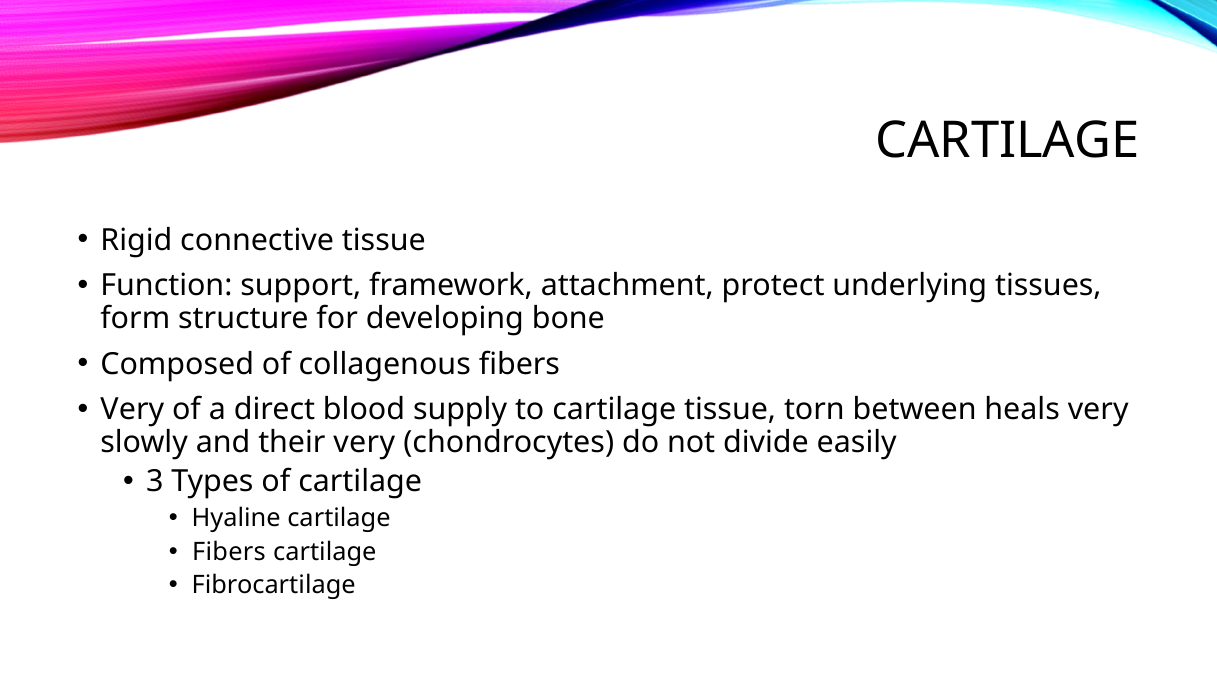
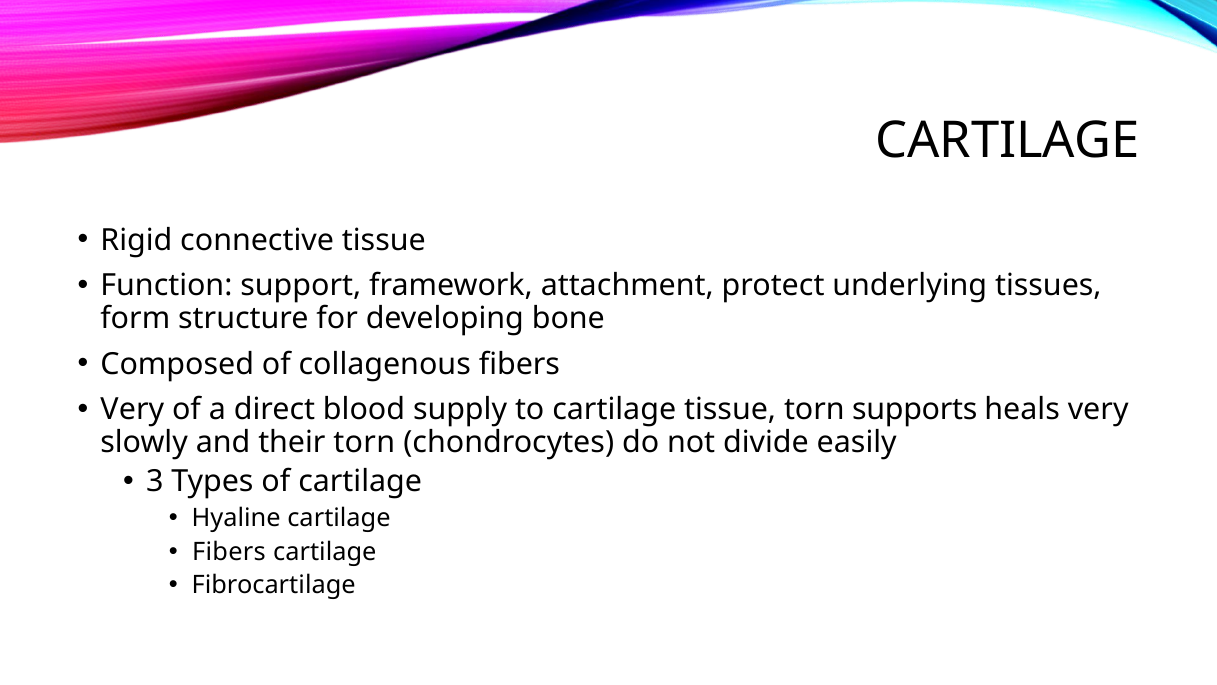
between: between -> supports
their very: very -> torn
